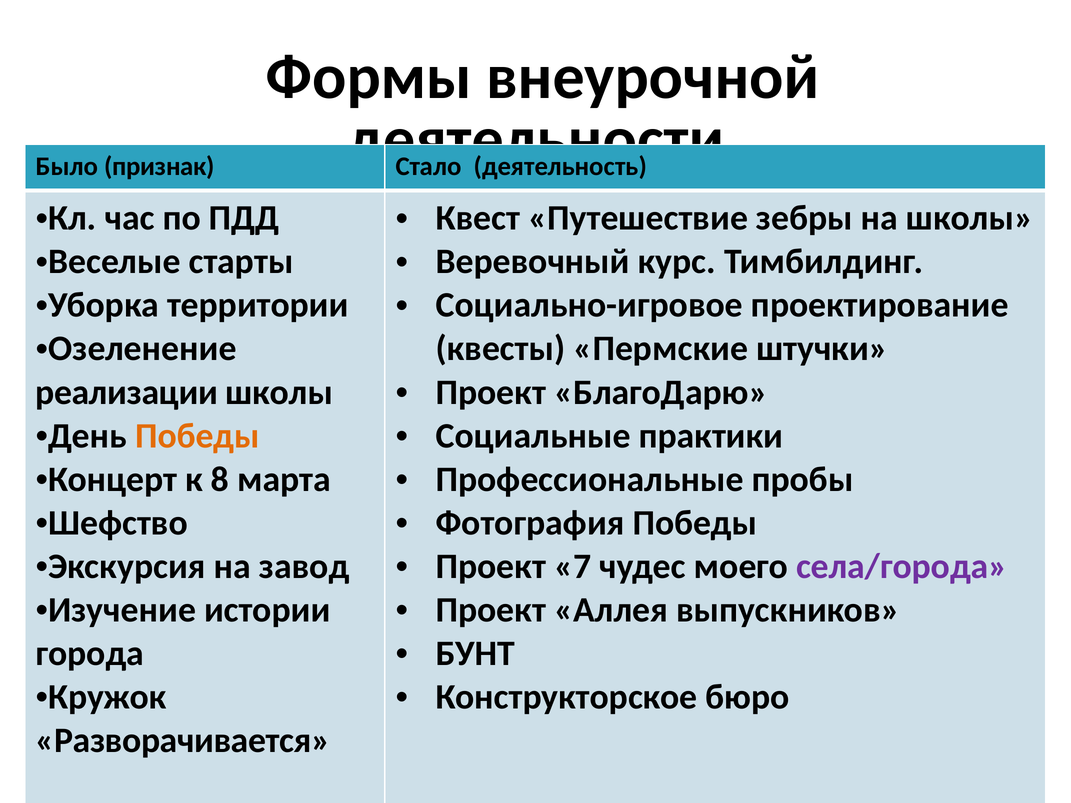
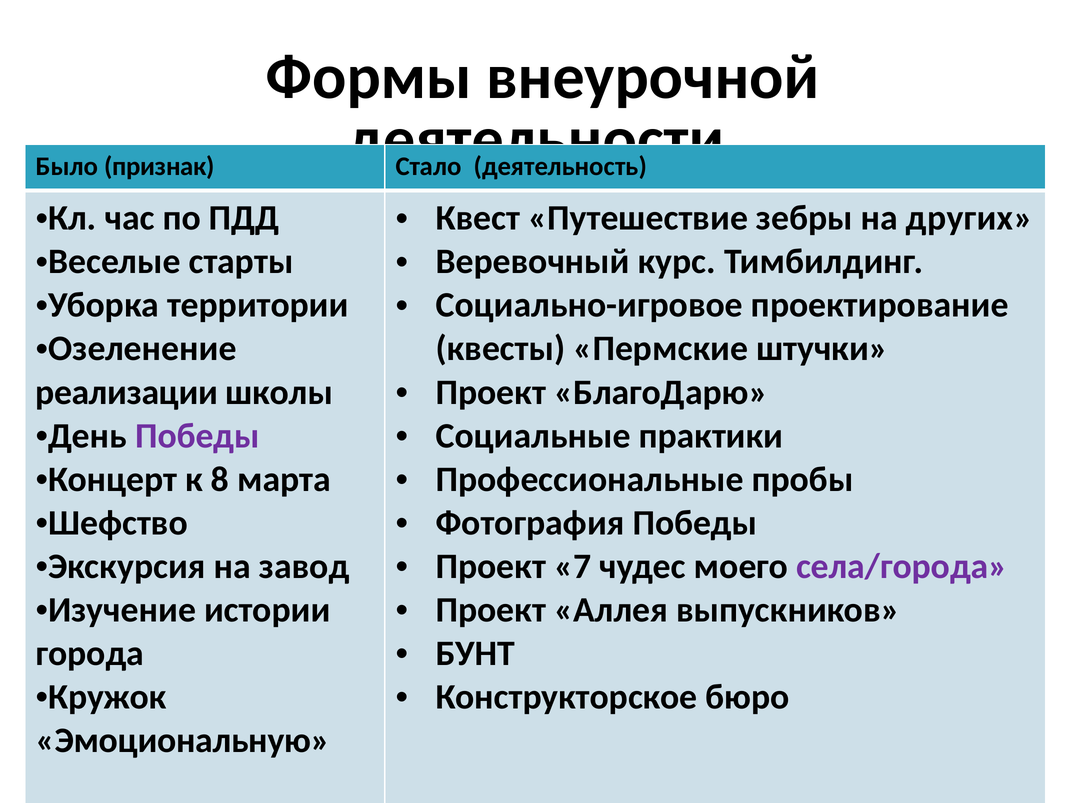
на школы: школы -> других
Победы at (197, 436) colour: orange -> purple
Разворачивается: Разворачивается -> Эмоциональную
